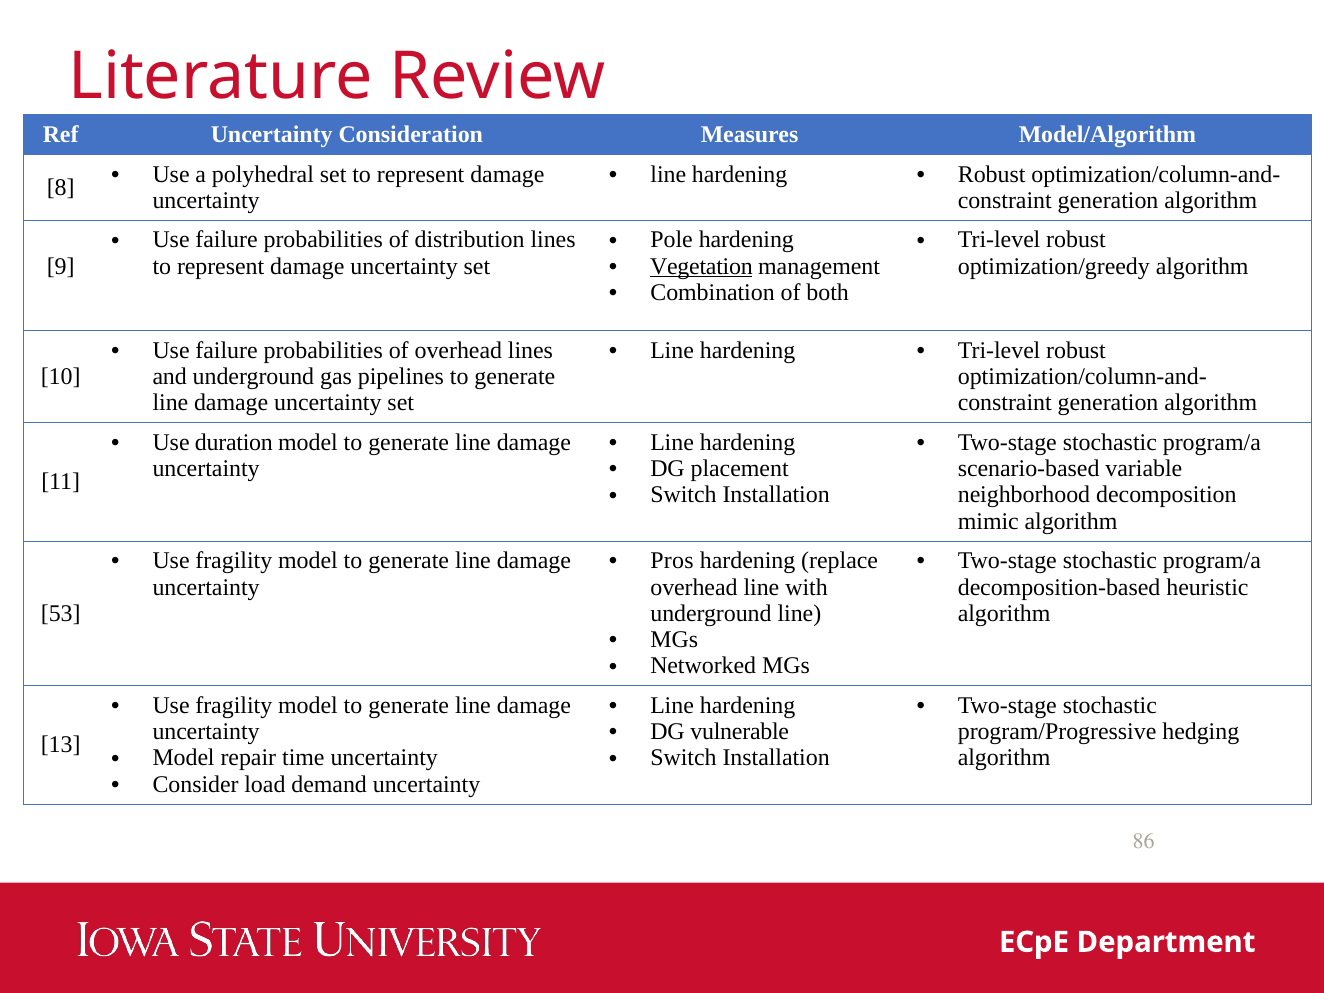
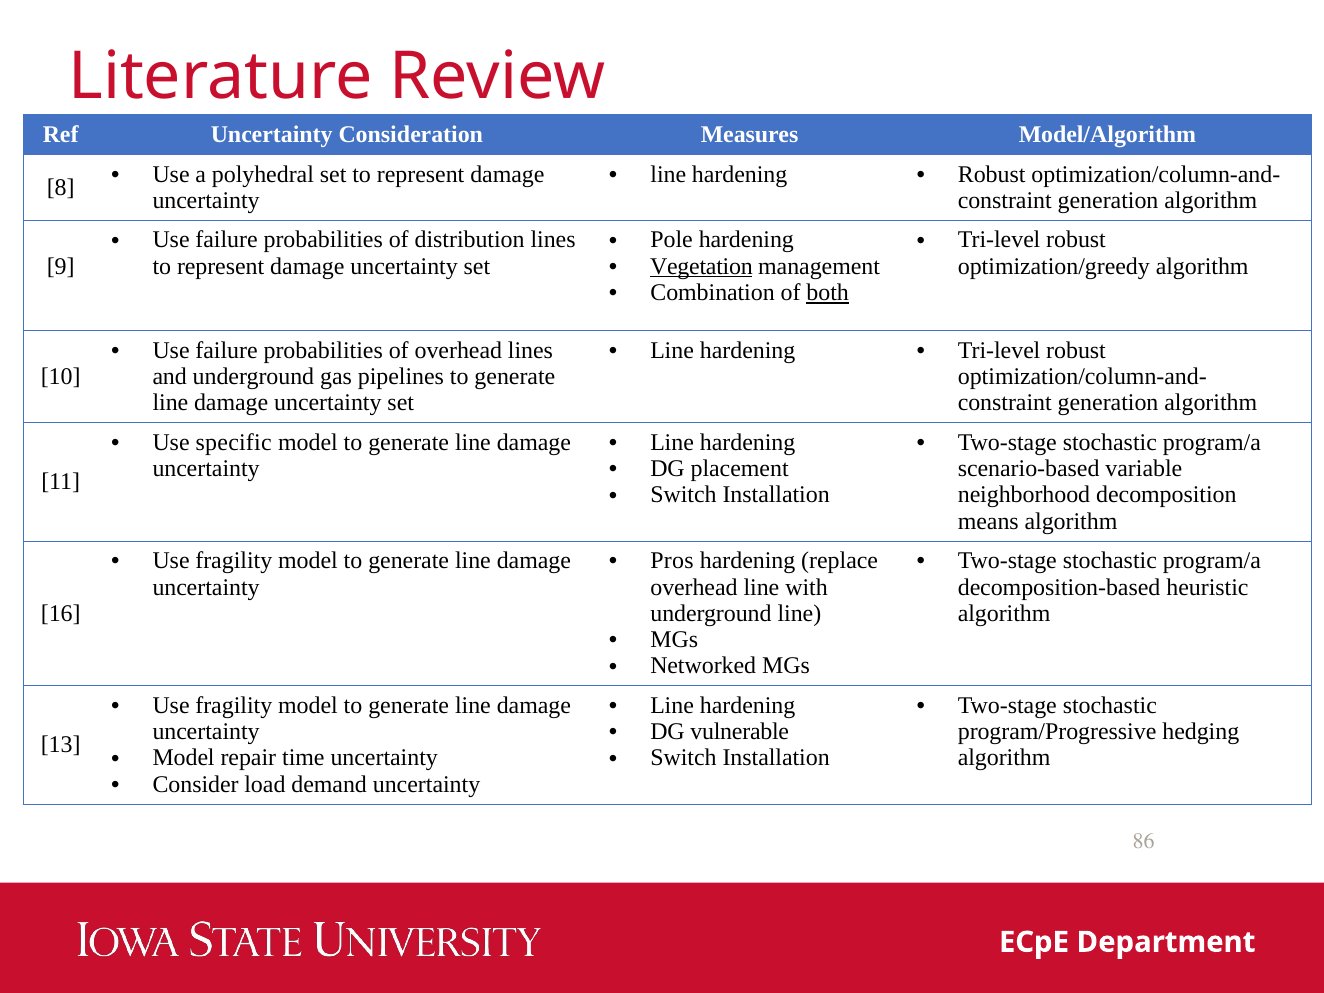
both underline: none -> present
duration: duration -> specific
mimic: mimic -> means
53: 53 -> 16
